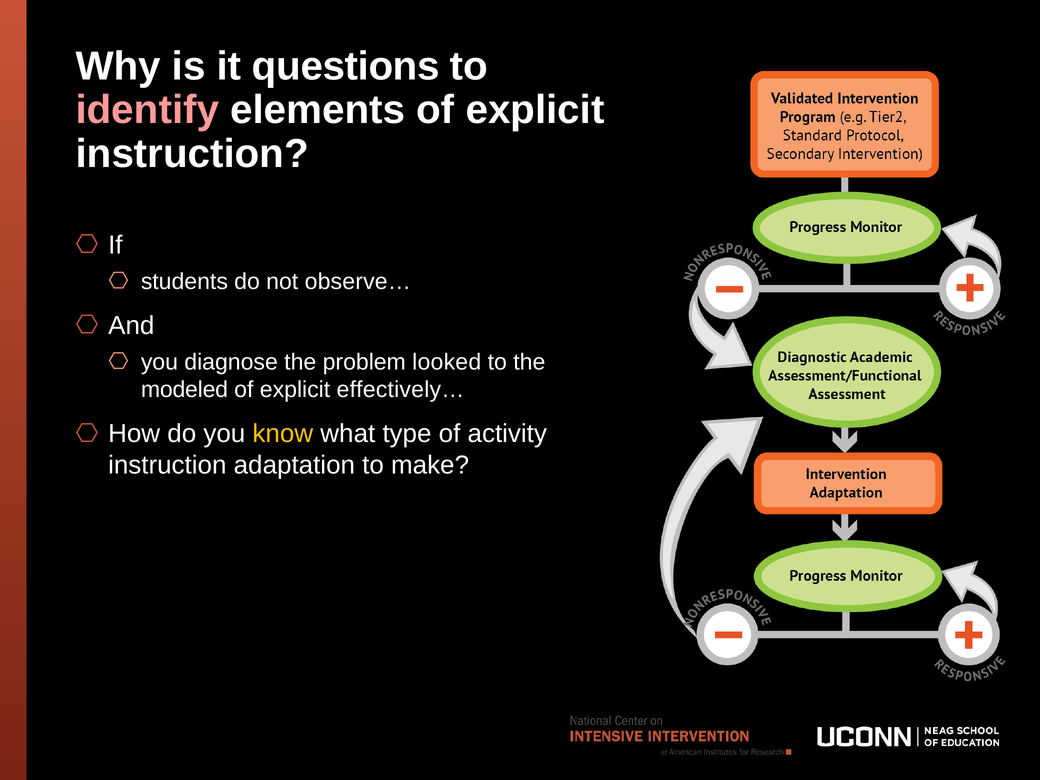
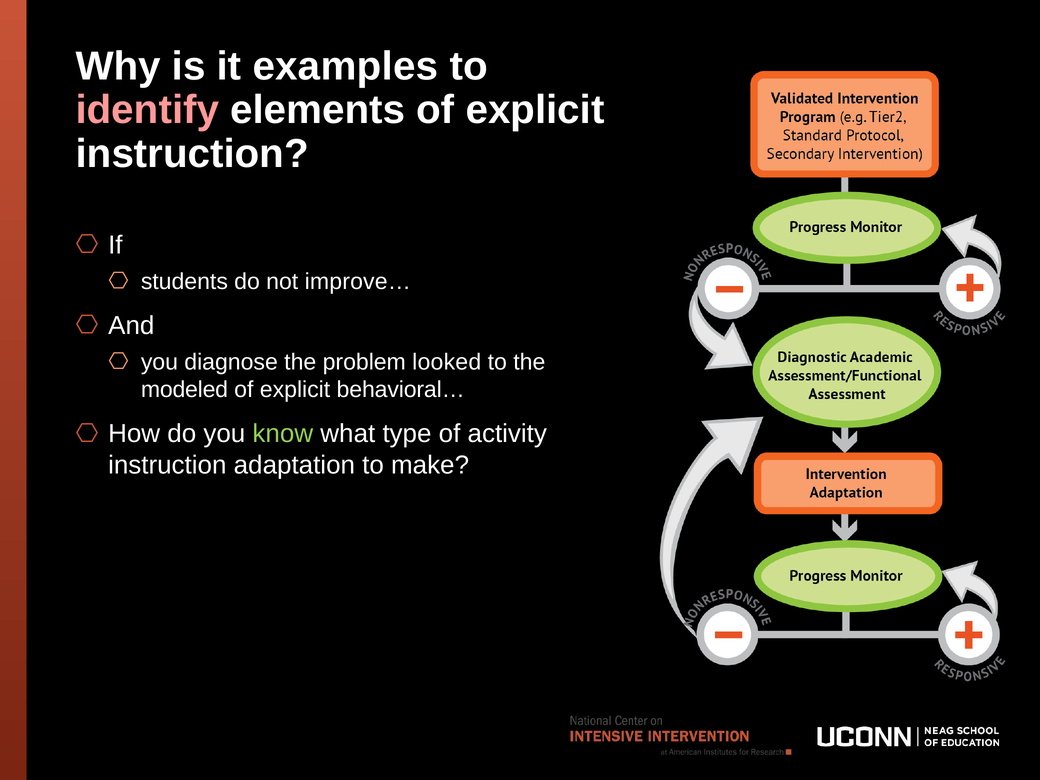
questions: questions -> examples
observe…: observe… -> improve…
effectively…: effectively… -> behavioral…
know colour: yellow -> light green
